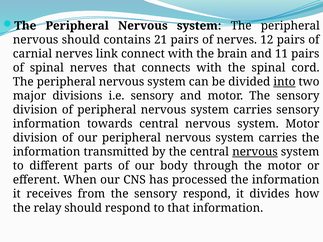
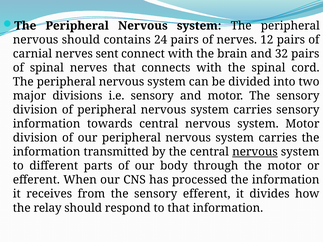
21: 21 -> 24
link: link -> sent
11: 11 -> 32
into underline: present -> none
sensory respond: respond -> efferent
